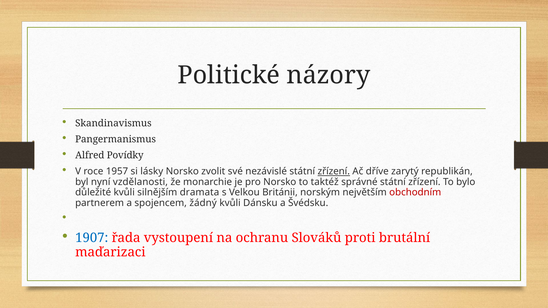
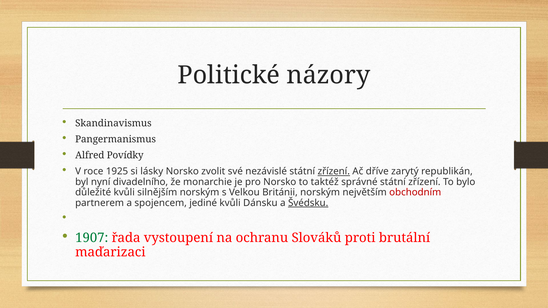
1957: 1957 -> 1925
vzdělanosti: vzdělanosti -> divadelního
silnějším dramata: dramata -> norským
žádný: žádný -> jediné
Švédsku underline: none -> present
1907 colour: blue -> green
